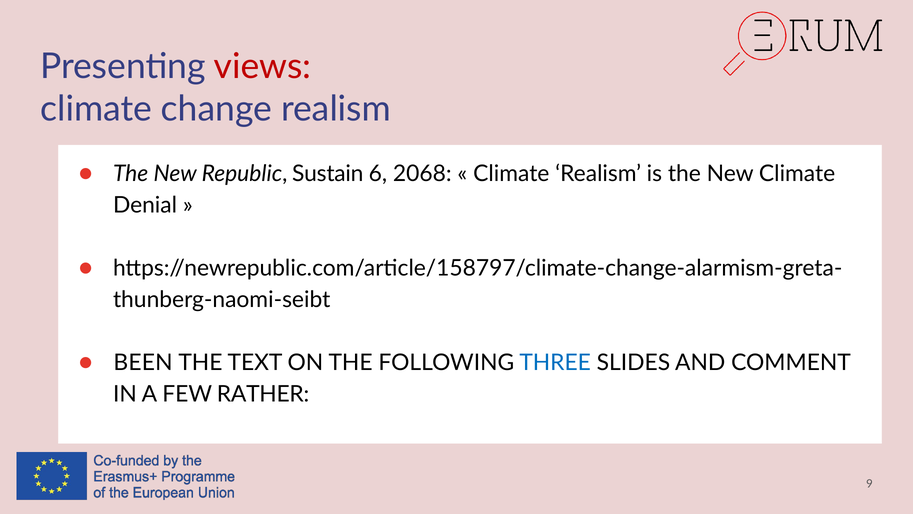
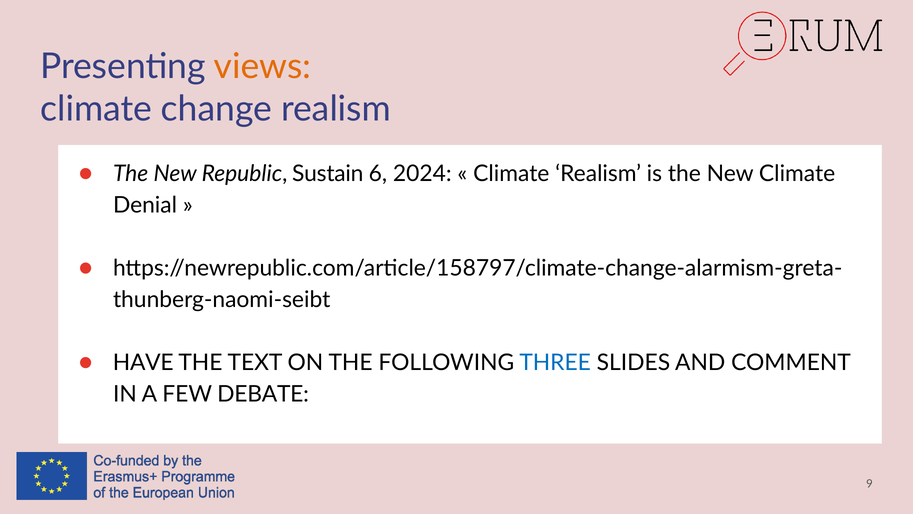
views colour: red -> orange
2068: 2068 -> 2024
BEEN: BEEN -> HAVE
RATHER: RATHER -> DEBATE
